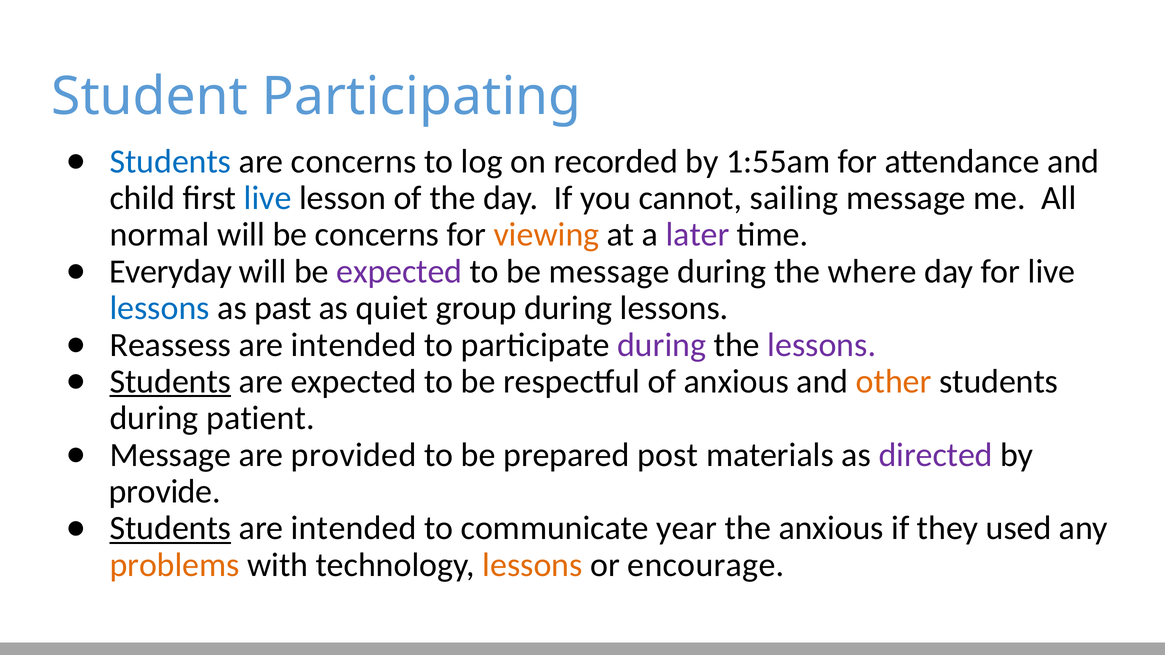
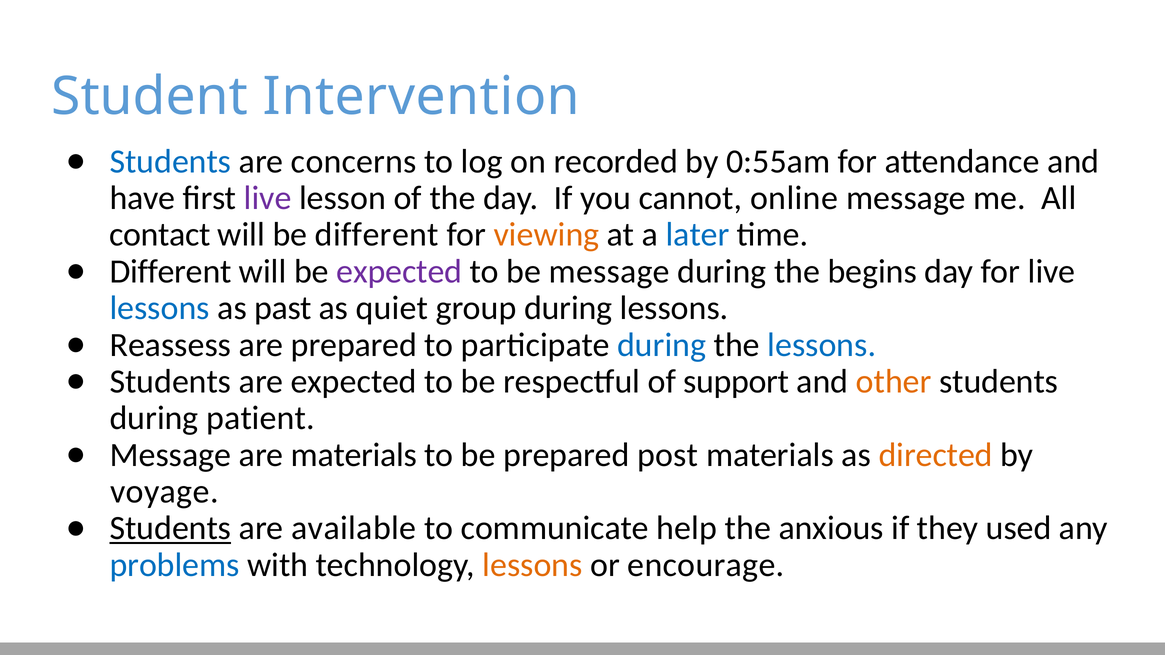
Participating: Participating -> Intervention
1:55am: 1:55am -> 0:55am
child: child -> have
live at (268, 198) colour: blue -> purple
sailing: sailing -> online
normal: normal -> contact
be concerns: concerns -> different
later colour: purple -> blue
Everyday at (171, 272): Everyday -> Different
where: where -> begins
intended at (354, 345): intended -> prepared
during at (662, 345) colour: purple -> blue
lessons at (822, 345) colour: purple -> blue
Students at (170, 382) underline: present -> none
of anxious: anxious -> support
are provided: provided -> materials
directed colour: purple -> orange
provide: provide -> voyage
intended at (354, 529): intended -> available
year: year -> help
problems colour: orange -> blue
